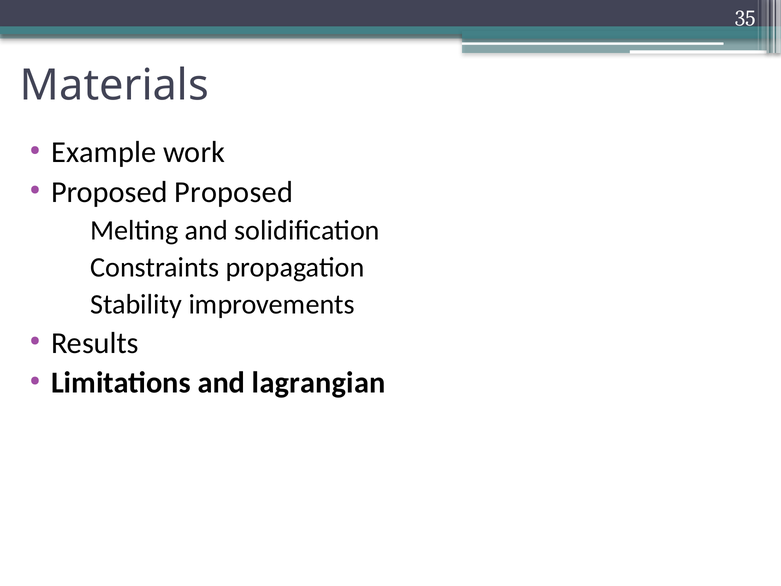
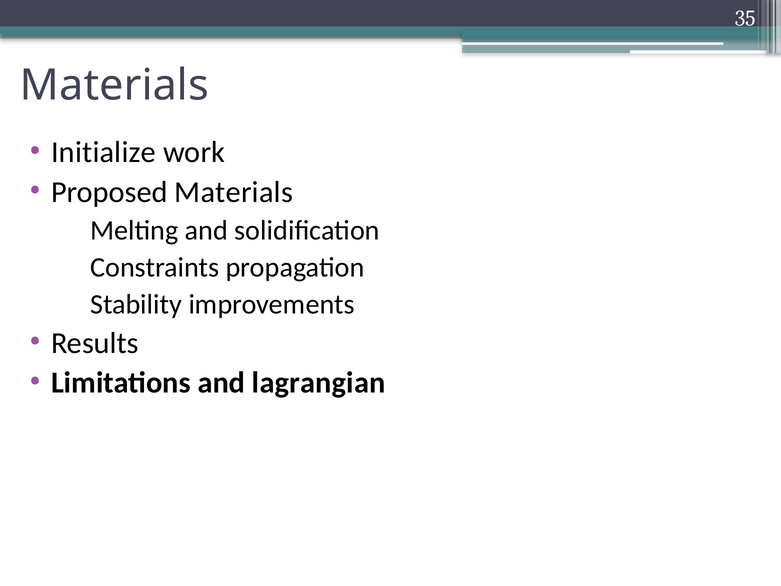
Example: Example -> Initialize
Proposed Proposed: Proposed -> Materials
